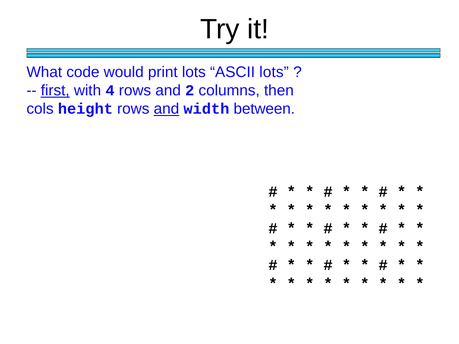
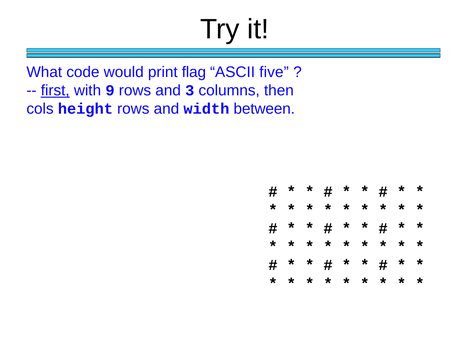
print lots: lots -> flag
ASCII lots: lots -> five
4: 4 -> 9
2: 2 -> 3
and at (166, 109) underline: present -> none
